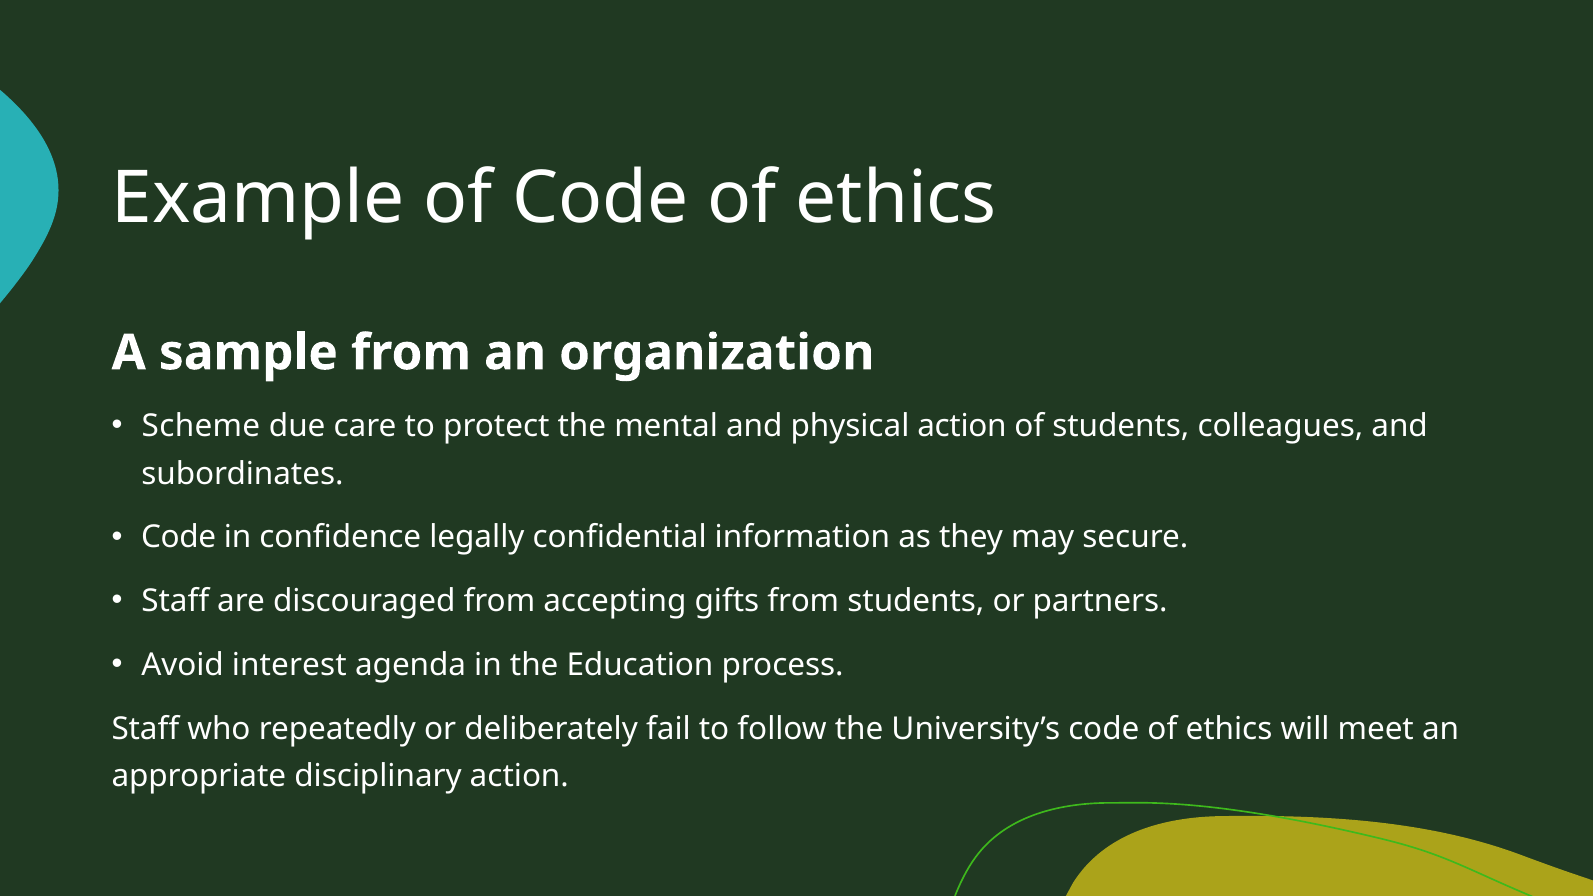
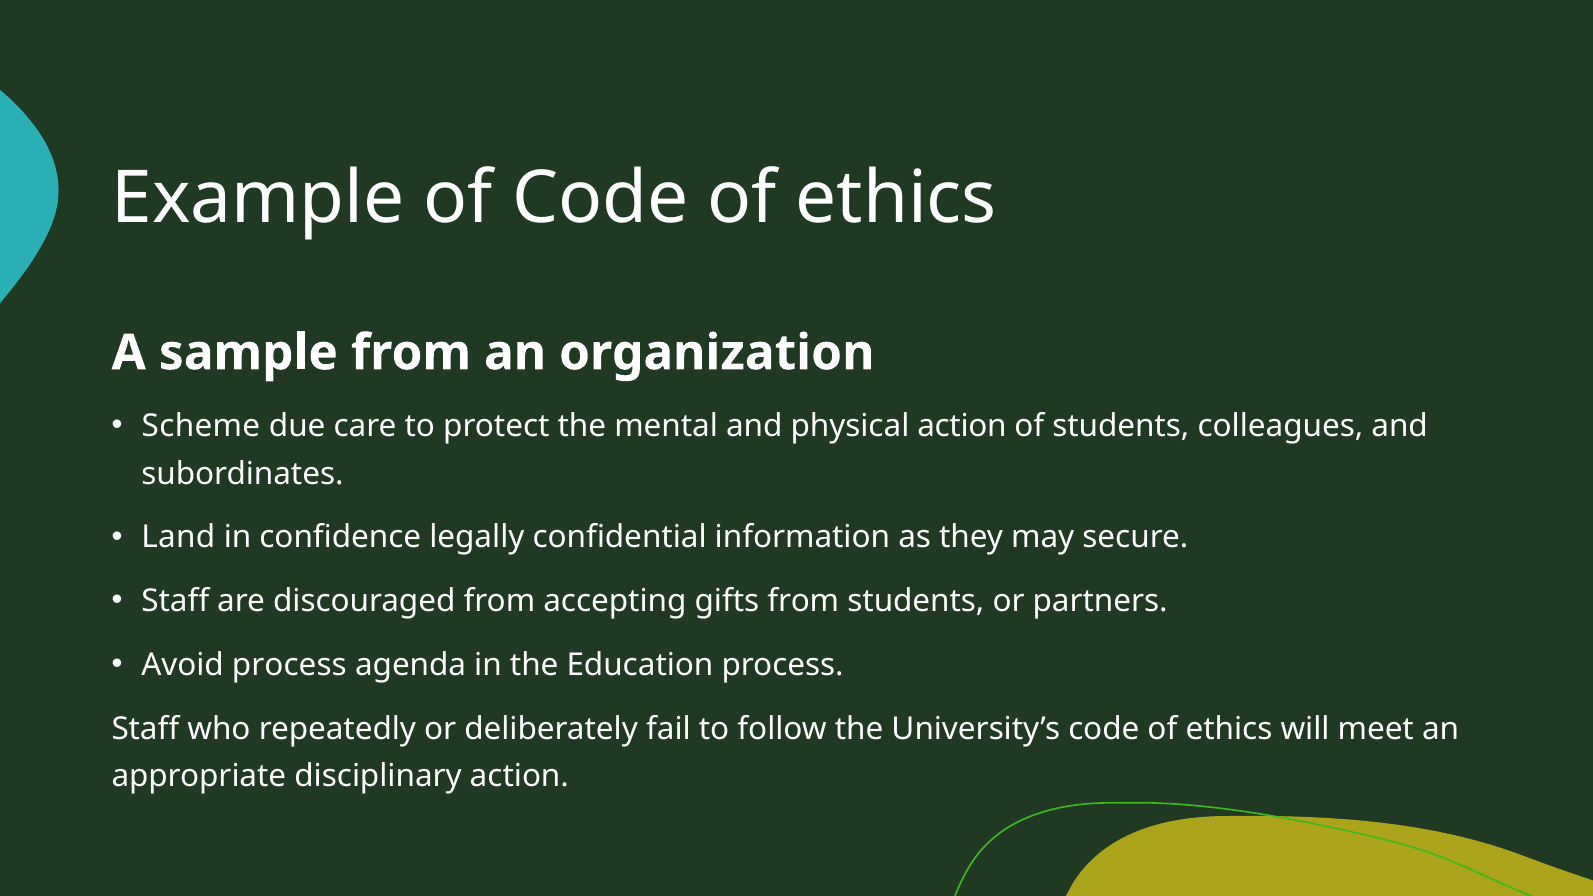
Code at (179, 538): Code -> Land
Avoid interest: interest -> process
